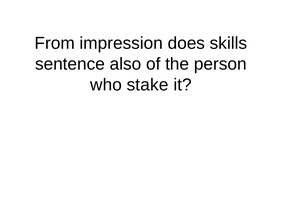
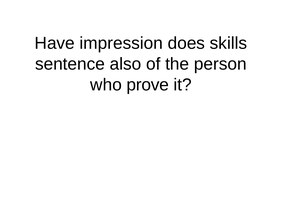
From: From -> Have
stake: stake -> prove
